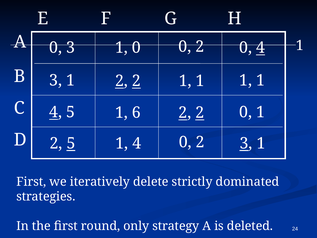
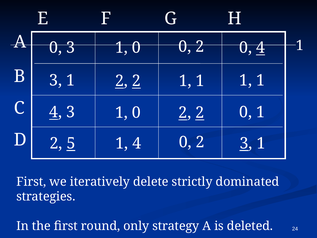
4 5: 5 -> 3
6 at (136, 113): 6 -> 0
